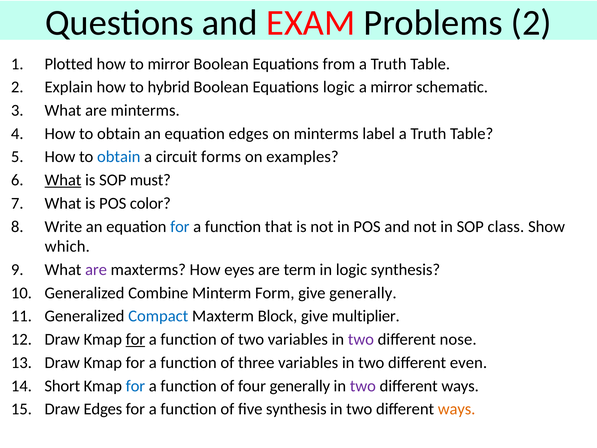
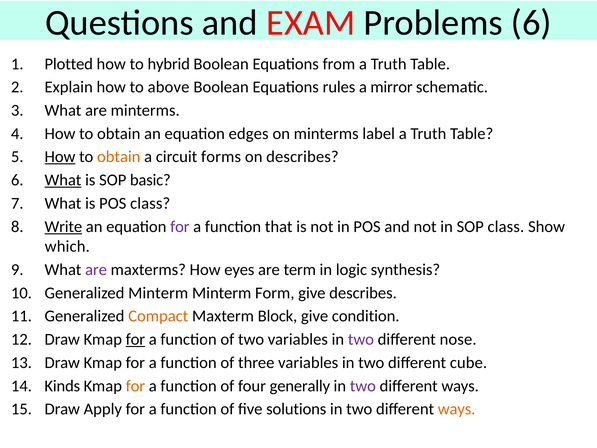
Problems 2: 2 -> 6
to mirror: mirror -> hybrid
hybrid: hybrid -> above
Equations logic: logic -> rules
How at (60, 157) underline: none -> present
obtain at (119, 157) colour: blue -> orange
on examples: examples -> describes
must: must -> basic
POS color: color -> class
Write underline: none -> present
for at (180, 226) colour: blue -> purple
Generalized Combine: Combine -> Minterm
give generally: generally -> describes
Compact colour: blue -> orange
multiplier: multiplier -> condition
even: even -> cube
Short: Short -> Kinds
for at (135, 386) colour: blue -> orange
Draw Edges: Edges -> Apply
five synthesis: synthesis -> solutions
